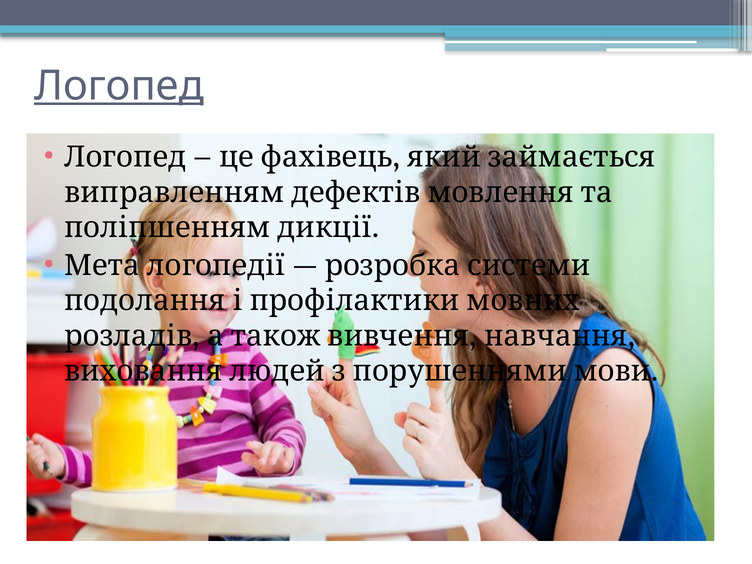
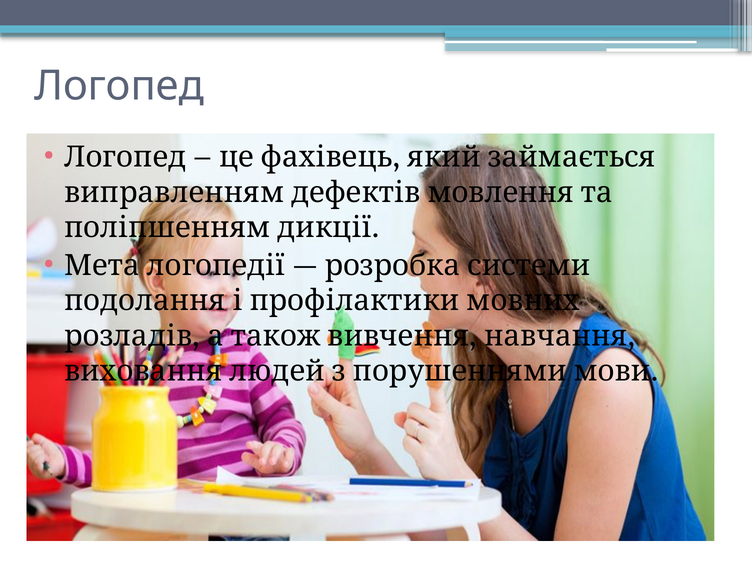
Логопед at (119, 86) underline: present -> none
